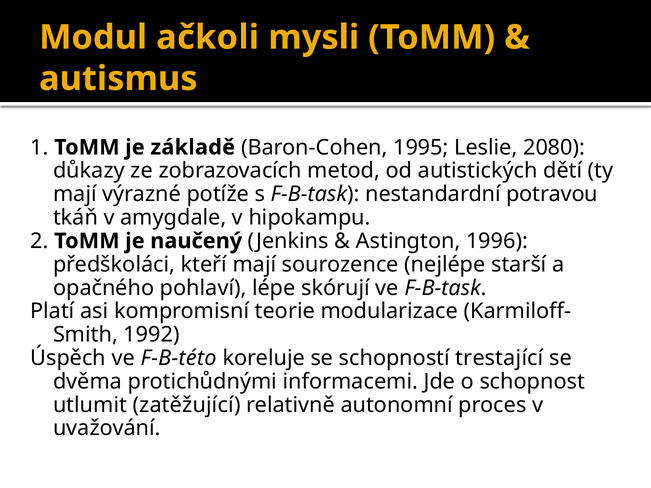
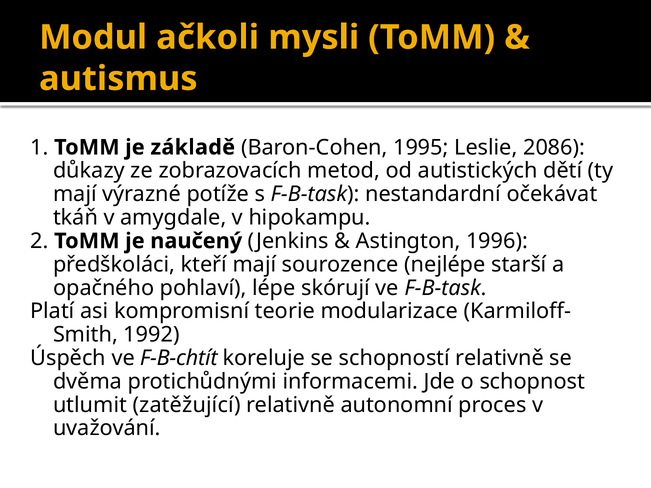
2080: 2080 -> 2086
potravou: potravou -> očekávat
F-B-této: F-B-této -> F-B-chtít
schopností trestající: trestající -> relativně
